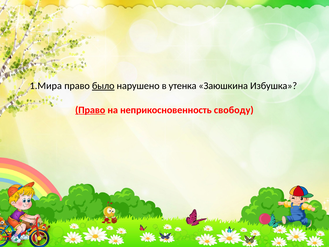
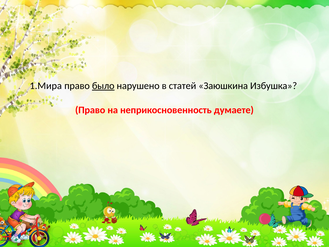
утенка: утенка -> статей
Право at (90, 110) underline: present -> none
свободу: свободу -> думаете
